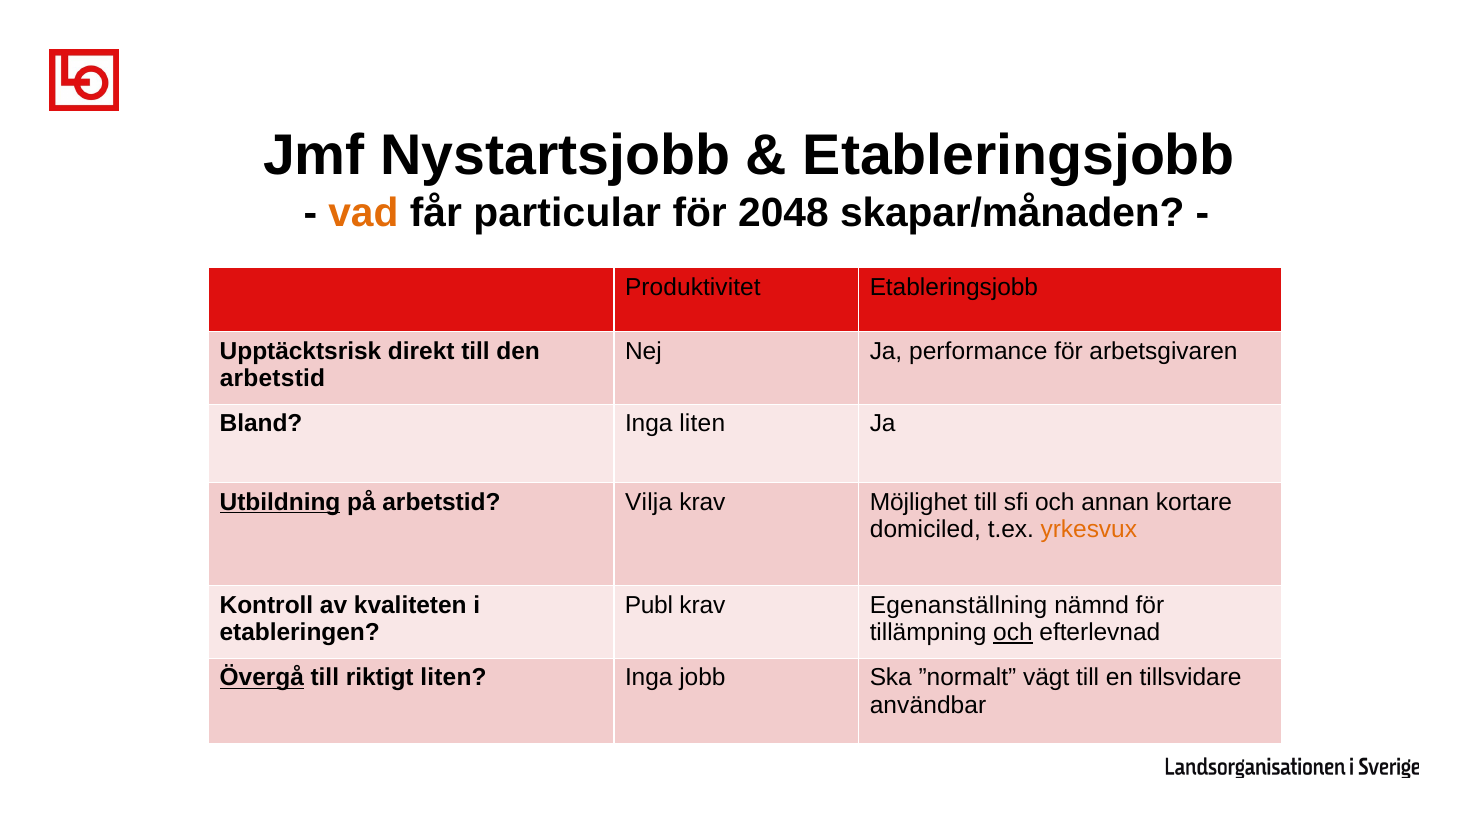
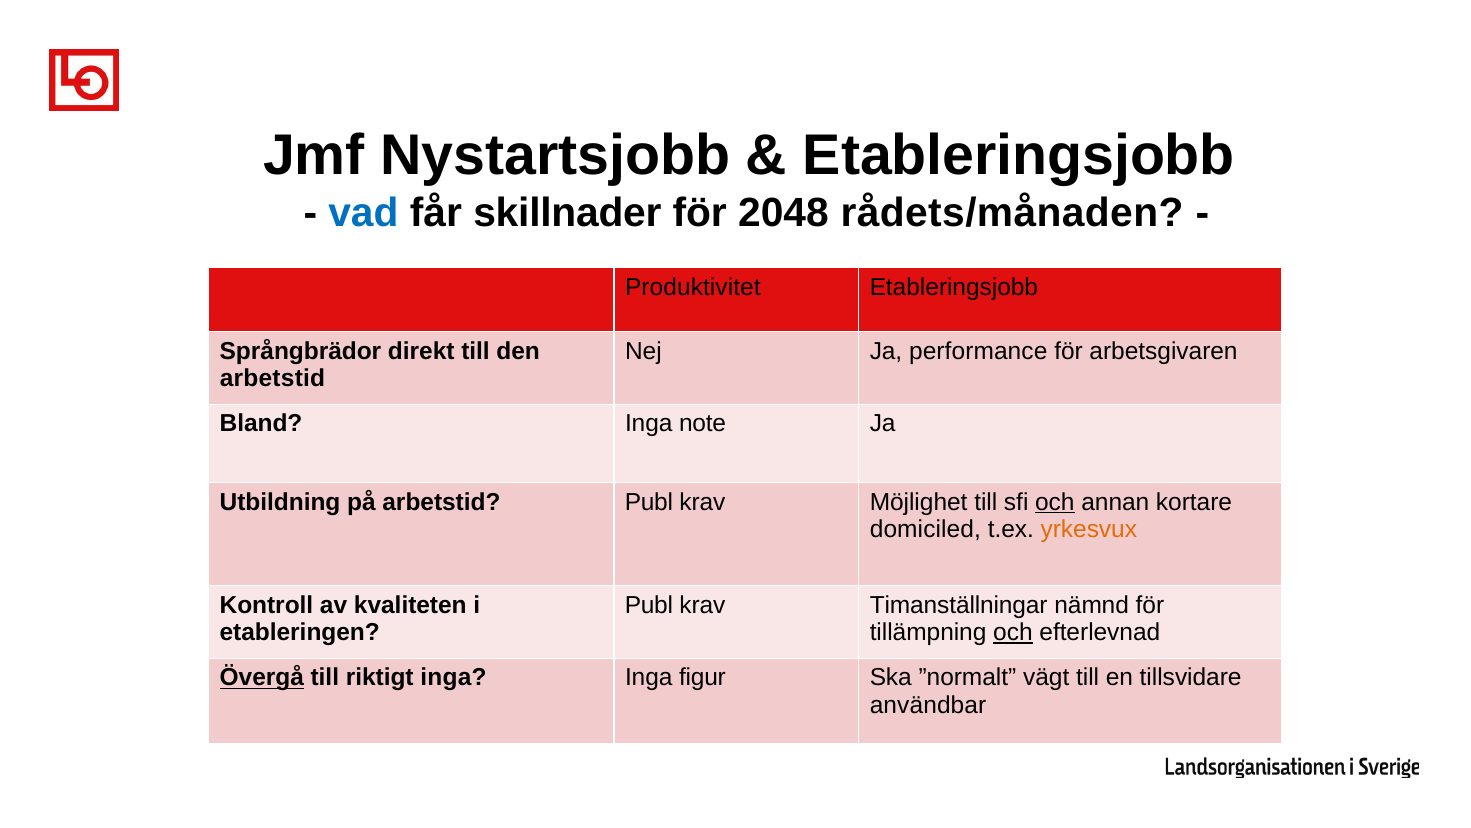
vad colour: orange -> blue
particular: particular -> skillnader
skapar/månaden: skapar/månaden -> rådets/månaden
Upptäcktsrisk: Upptäcktsrisk -> Språngbrädor
Inga liten: liten -> note
Utbildning underline: present -> none
arbetstid Vilja: Vilja -> Publ
och at (1055, 502) underline: none -> present
Egenanställning: Egenanställning -> Timanställningar
riktigt liten: liten -> inga
jobb: jobb -> figur
